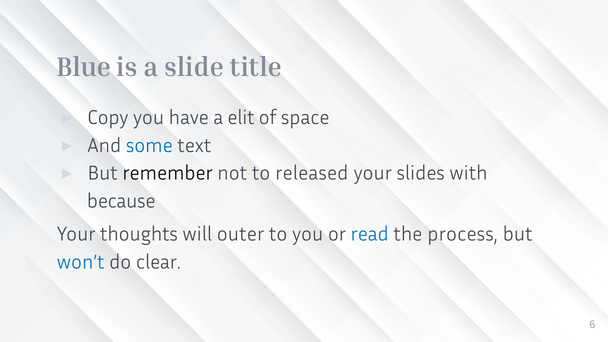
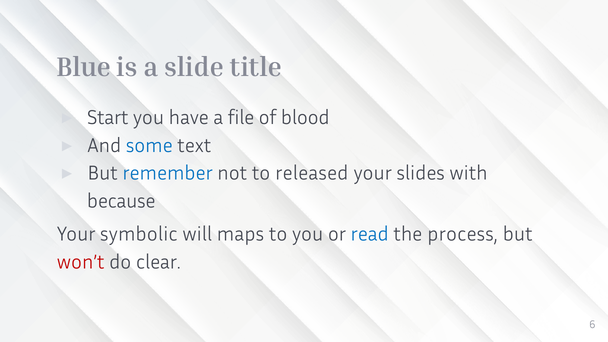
Copy: Copy -> Start
elit: elit -> file
space: space -> blood
remember colour: black -> blue
thoughts: thoughts -> symbolic
outer: outer -> maps
won’t colour: blue -> red
